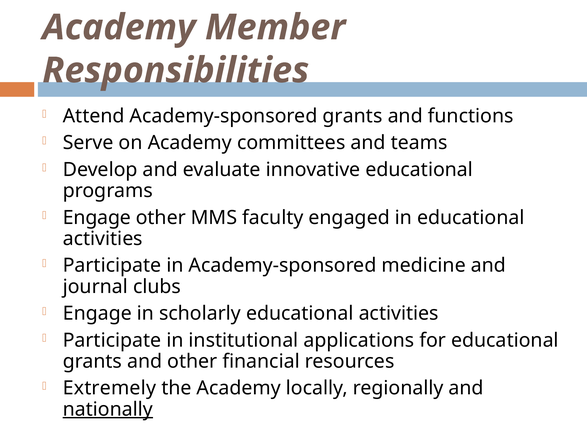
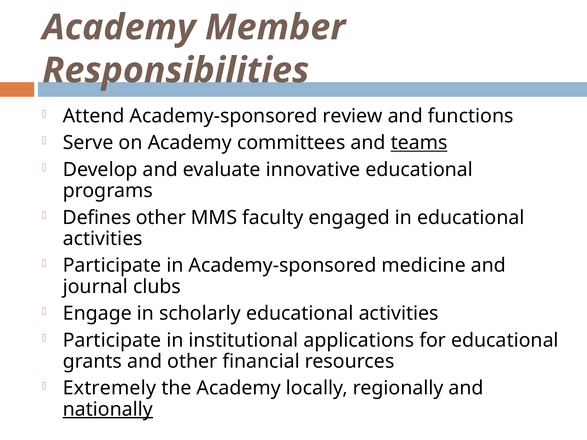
Academy-sponsored grants: grants -> review
teams underline: none -> present
Engage at (97, 218): Engage -> Defines
